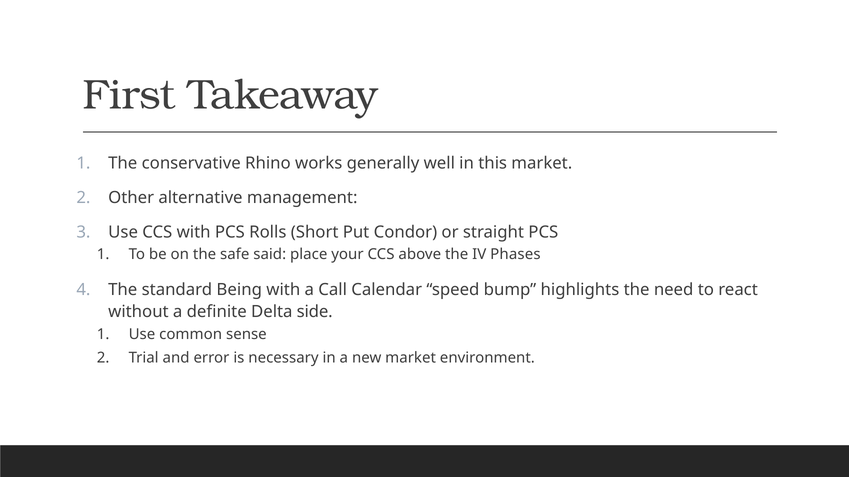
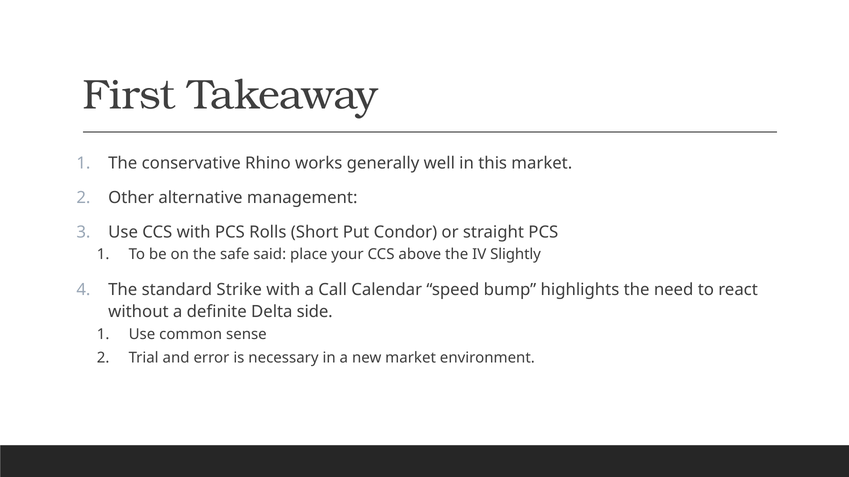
Phases: Phases -> Slightly
Being: Being -> Strike
